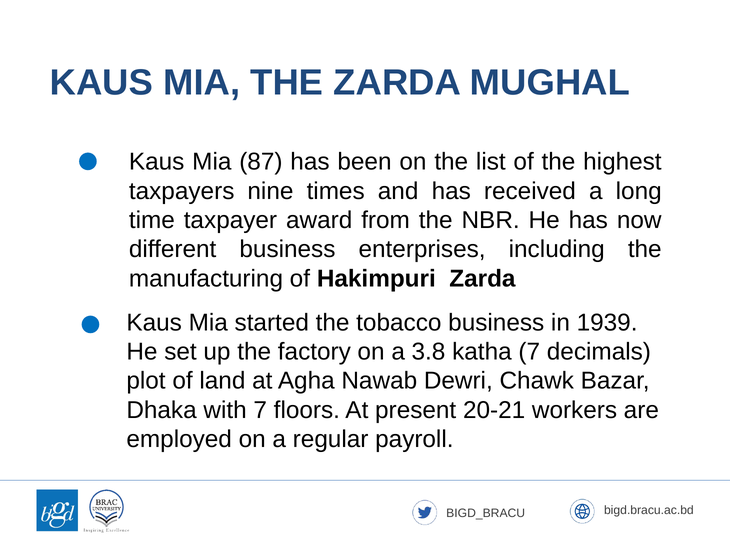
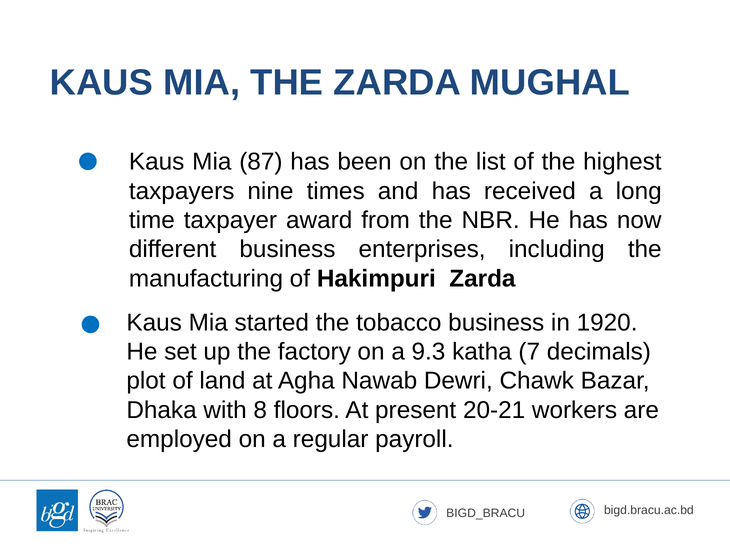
1939: 1939 -> 1920
3.8: 3.8 -> 9.3
with 7: 7 -> 8
